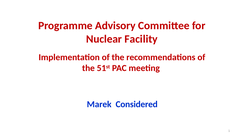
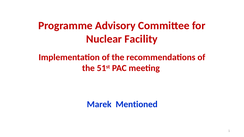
Considered: Considered -> Mentioned
